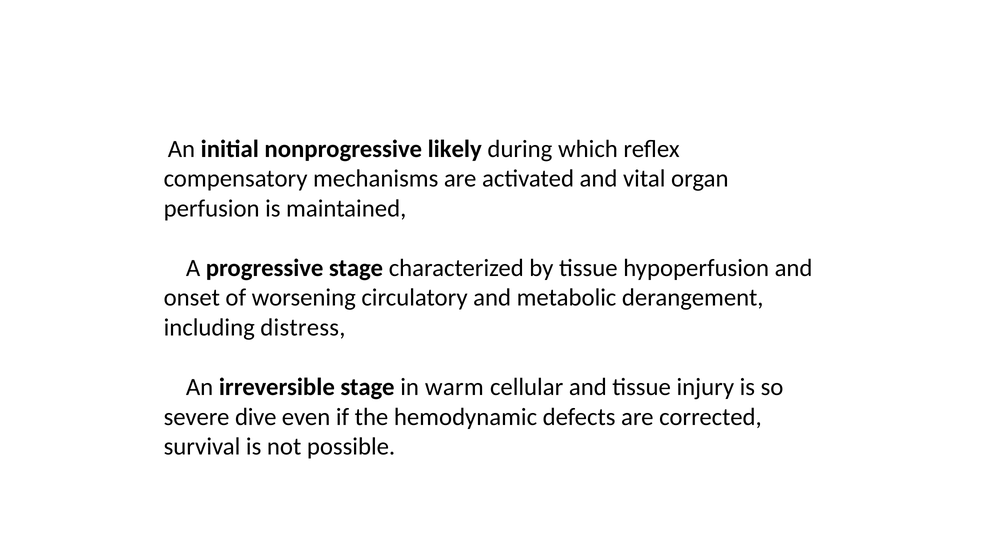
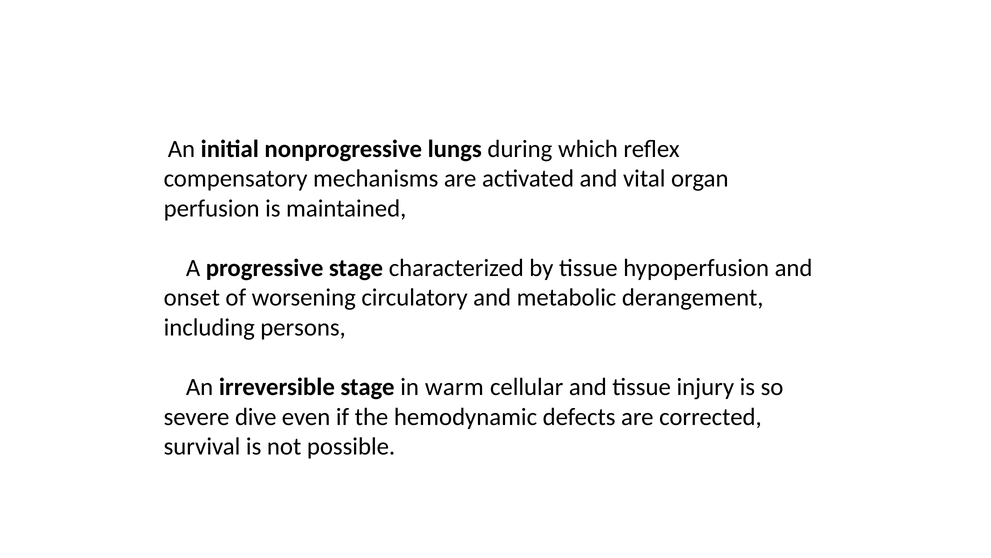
likely: likely -> lungs
distress: distress -> persons
